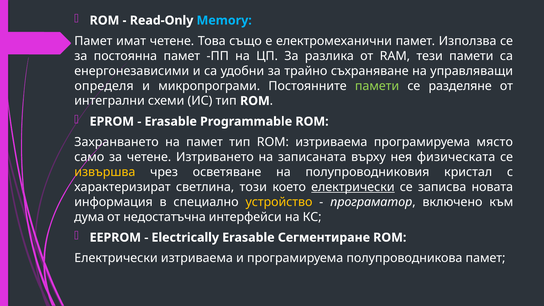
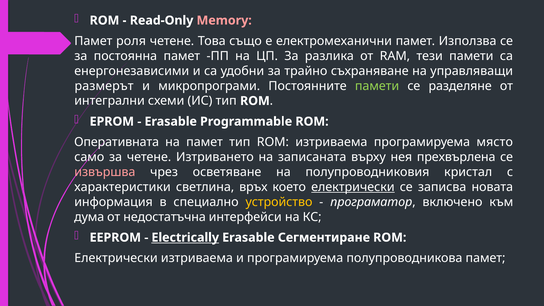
Memory colour: light blue -> pink
имат: имат -> роля
определя: определя -> размерът
Захранването: Захранването -> Оперативната
физическата: физическата -> прехвърлена
извършва colour: yellow -> pink
характеризират: характеризират -> характеристики
този: този -> връх
Electrically underline: none -> present
